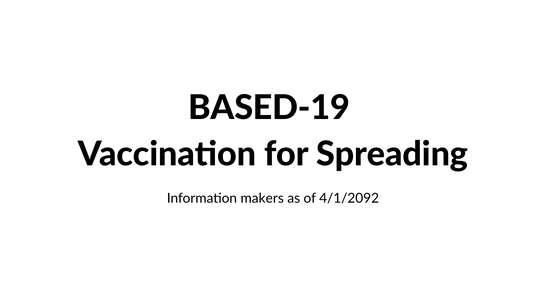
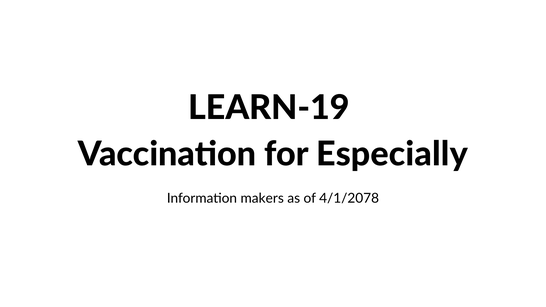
BASED-19: BASED-19 -> LEARN-19
Spreading: Spreading -> Especially
4/1/2092: 4/1/2092 -> 4/1/2078
